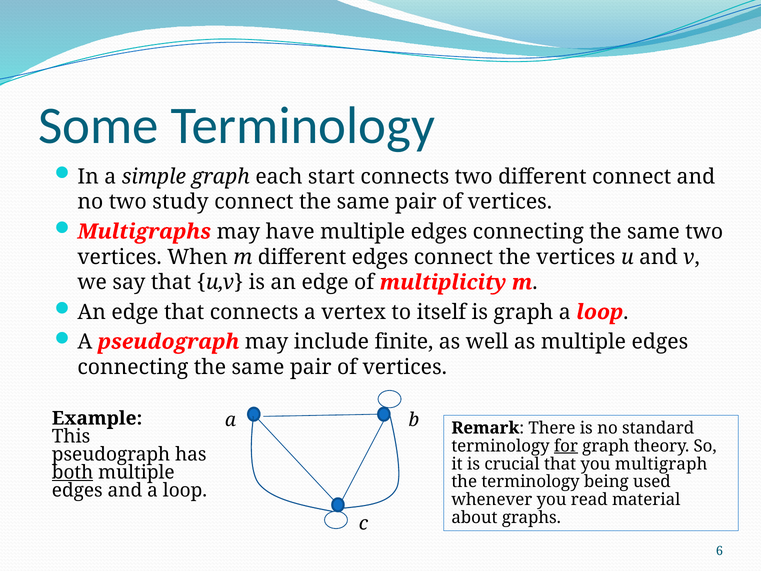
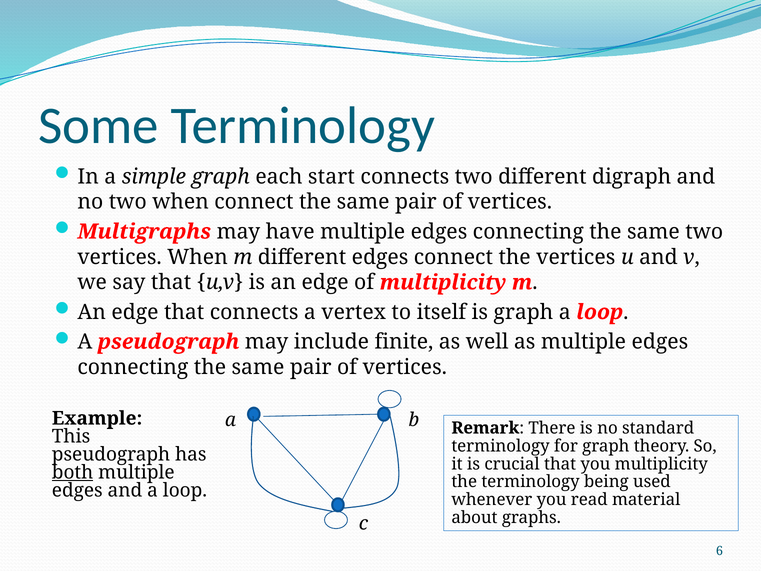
different connect: connect -> digraph
two study: study -> when
for underline: present -> none
you multigraph: multigraph -> multiplicity
